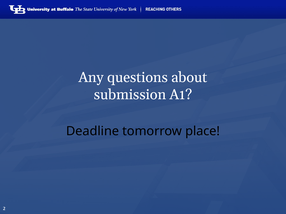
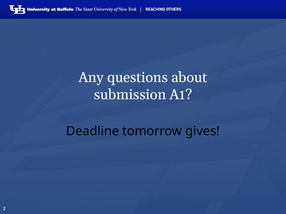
place: place -> gives
